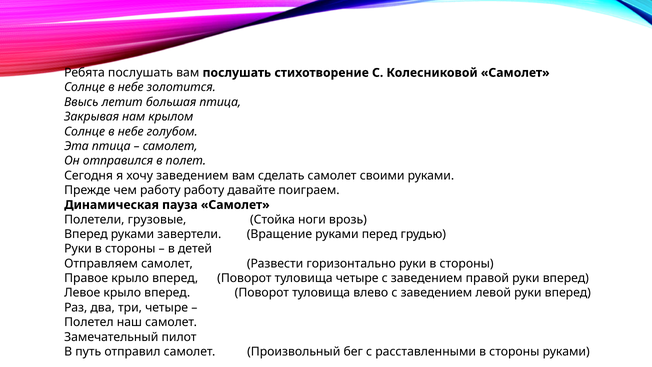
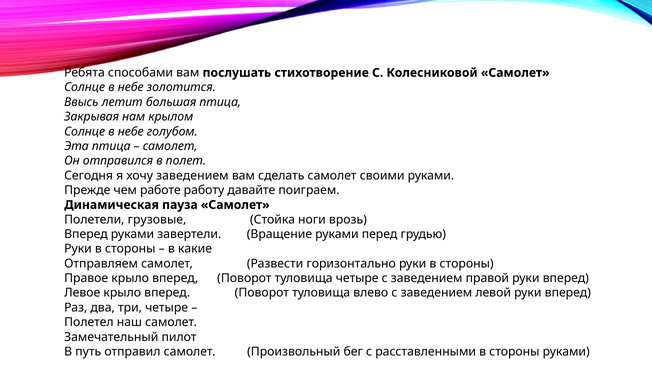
Ребята послушать: послушать -> способами
чем работу: работу -> работе
детей: детей -> какие
